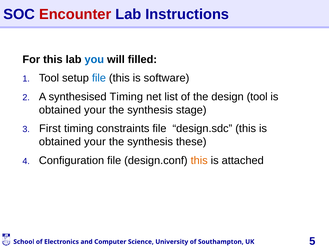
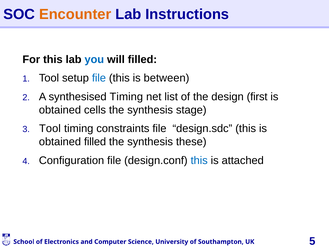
Encounter colour: red -> orange
software: software -> between
design tool: tool -> first
your at (95, 110): your -> cells
First at (50, 128): First -> Tool
your at (95, 142): your -> filled
this at (199, 160) colour: orange -> blue
